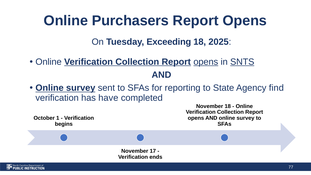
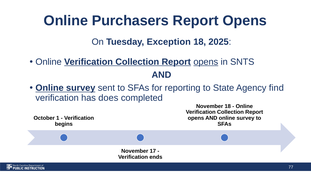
Exceeding: Exceeding -> Exception
SNTS underline: present -> none
have: have -> does
